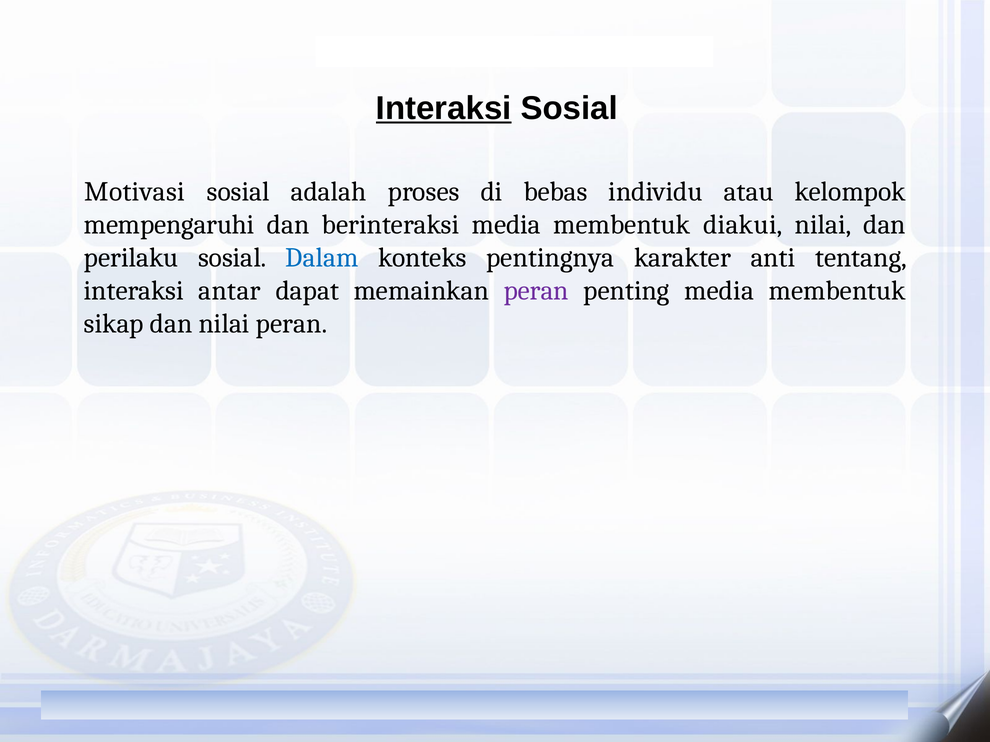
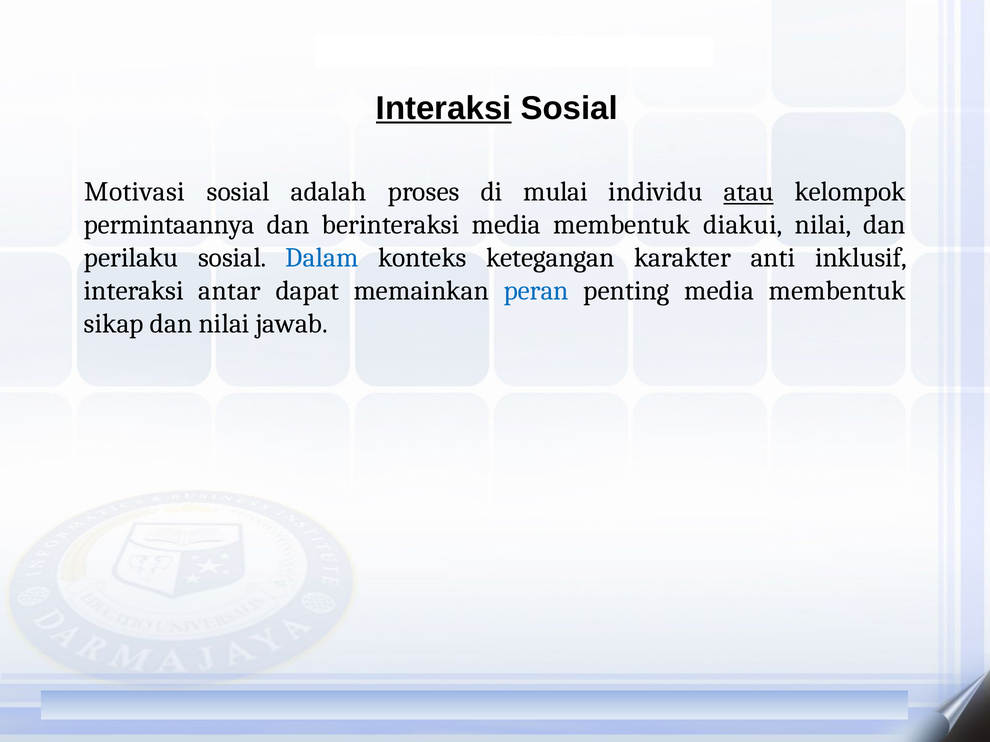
bebas: bebas -> mulai
atau underline: none -> present
mempengaruhi: mempengaruhi -> permintaannya
pentingnya: pentingnya -> ketegangan
tentang: tentang -> inklusif
peran at (536, 291) colour: purple -> blue
nilai peran: peran -> jawab
